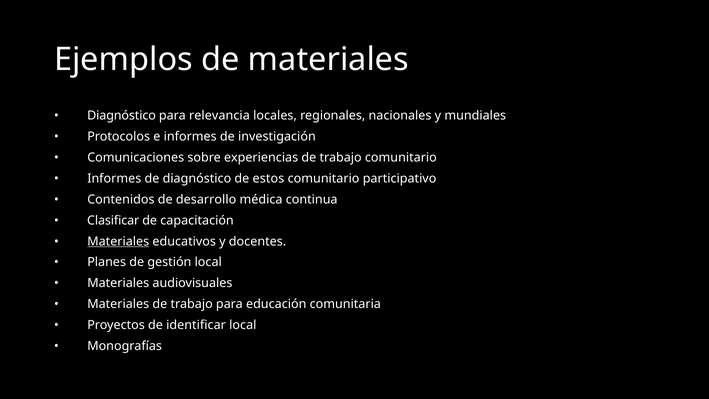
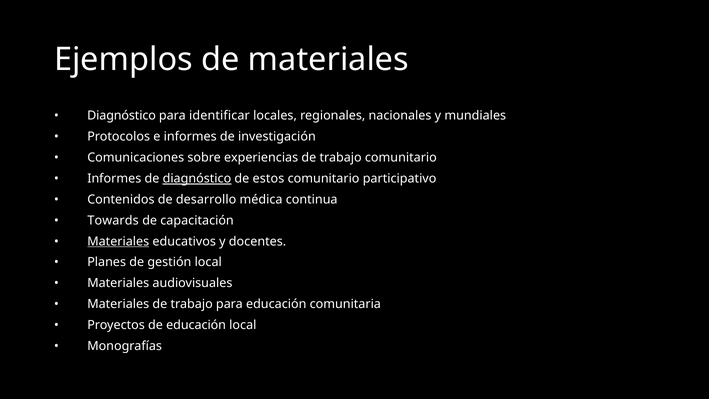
relevancia: relevancia -> identificar
diagnóstico at (197, 178) underline: none -> present
Clasificar: Clasificar -> Towards
de identificar: identificar -> educación
